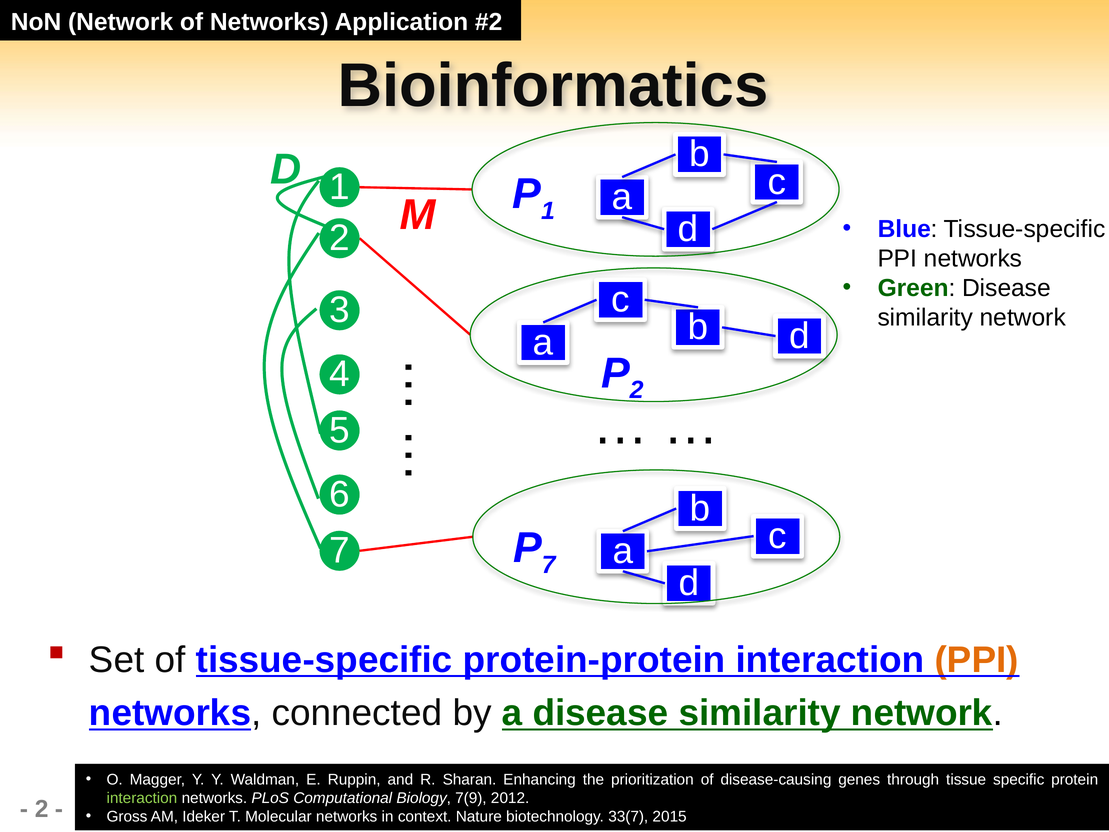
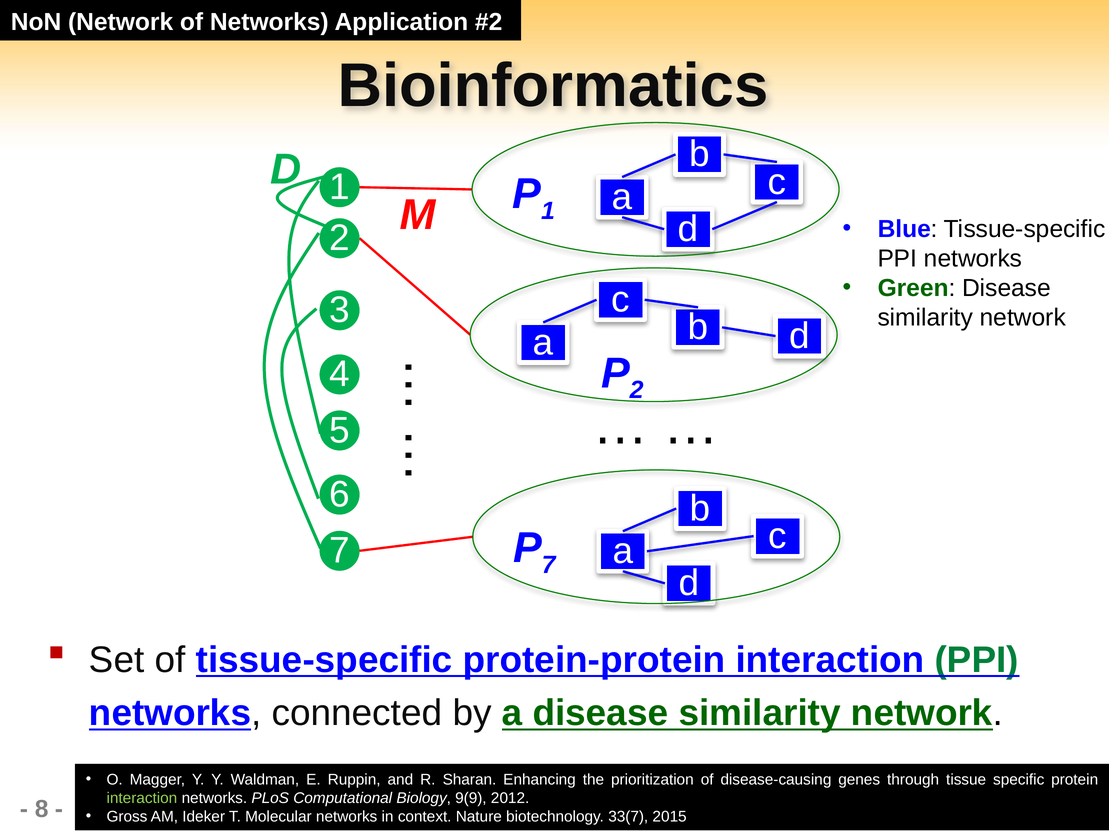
PPI at (977, 660) colour: orange -> green
7(9: 7(9 -> 9(9
2 at (42, 809): 2 -> 8
